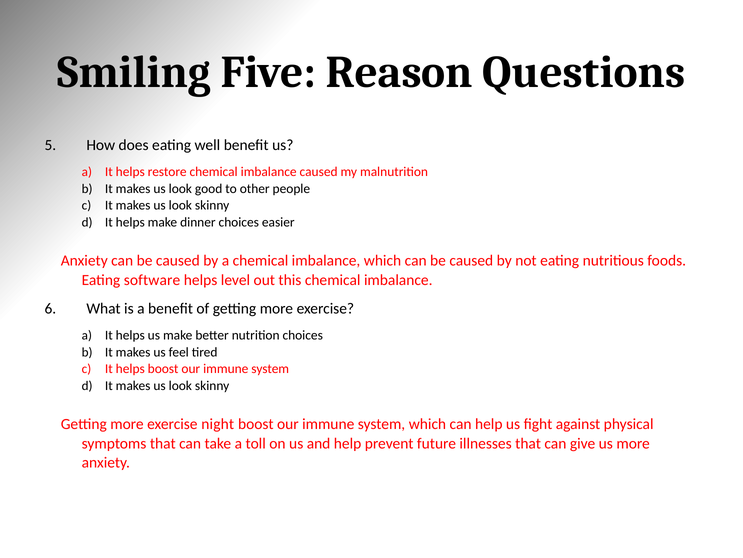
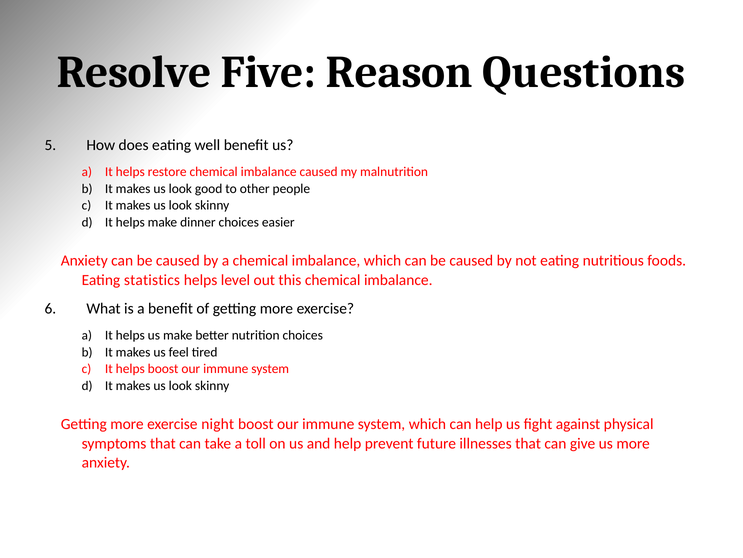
Smiling: Smiling -> Resolve
software: software -> statistics
